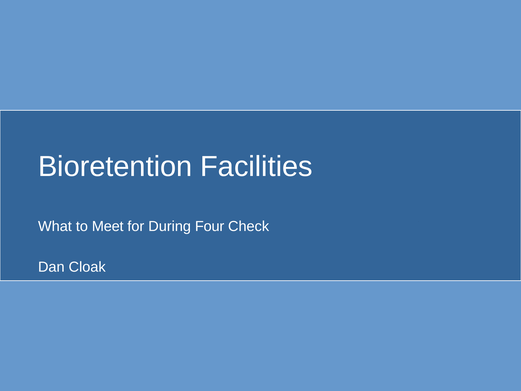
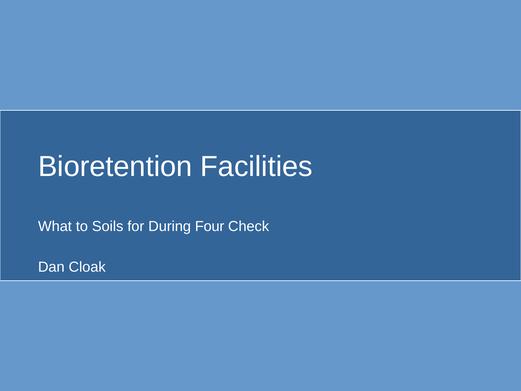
Meet: Meet -> Soils
